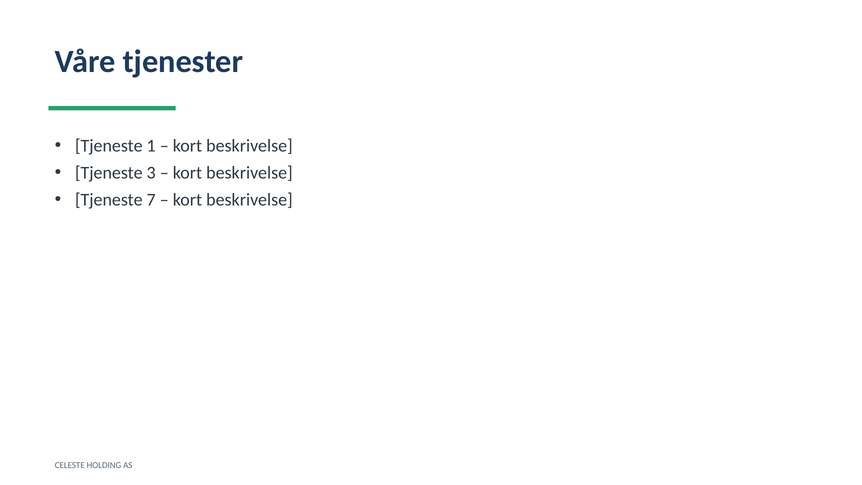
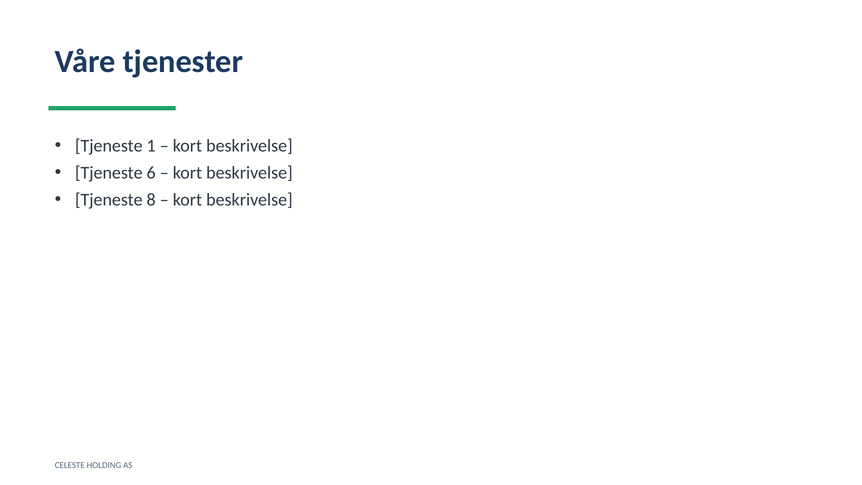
3: 3 -> 6
7: 7 -> 8
